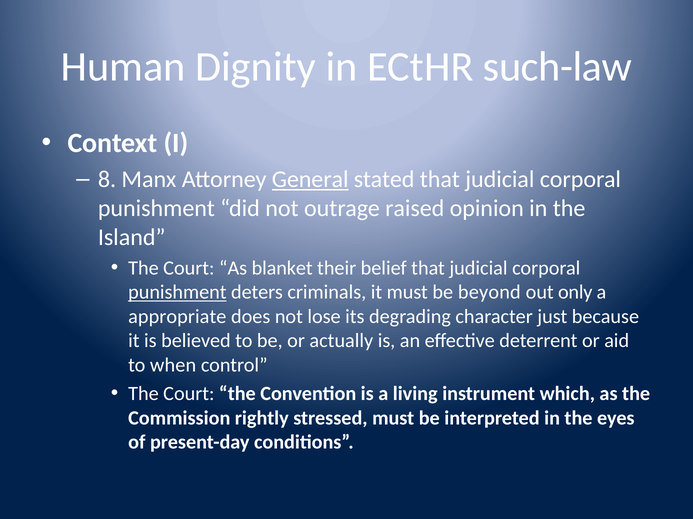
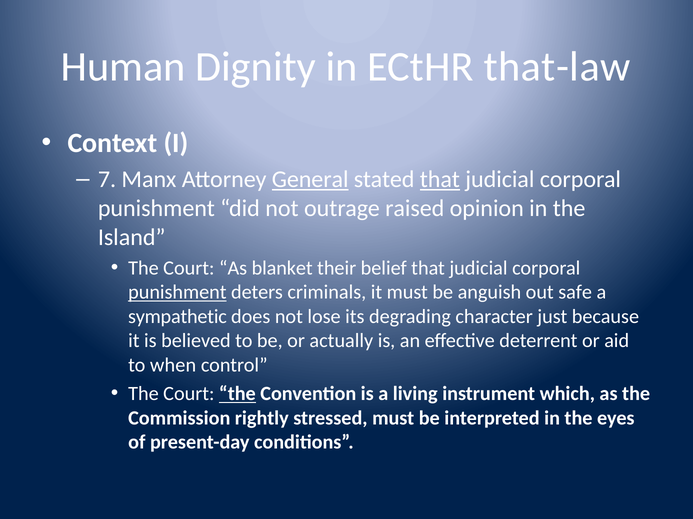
such-law: such-law -> that-law
8: 8 -> 7
that at (440, 180) underline: none -> present
beyond: beyond -> anguish
only: only -> safe
appropriate: appropriate -> sympathetic
the at (237, 394) underline: none -> present
